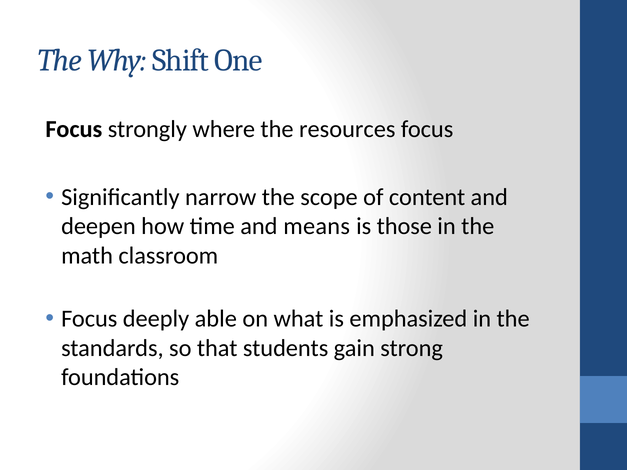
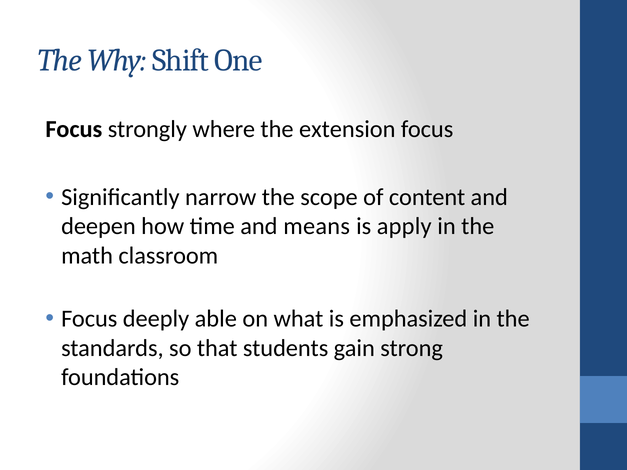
resources: resources -> extension
those: those -> apply
